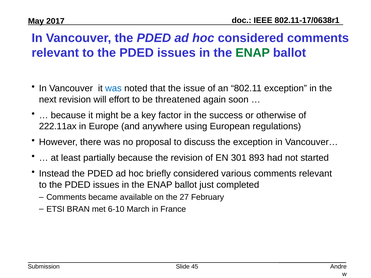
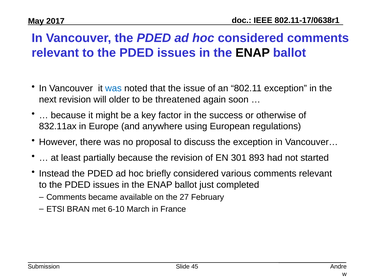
ENAP at (253, 53) colour: green -> black
effort: effort -> older
222.11ax: 222.11ax -> 832.11ax
